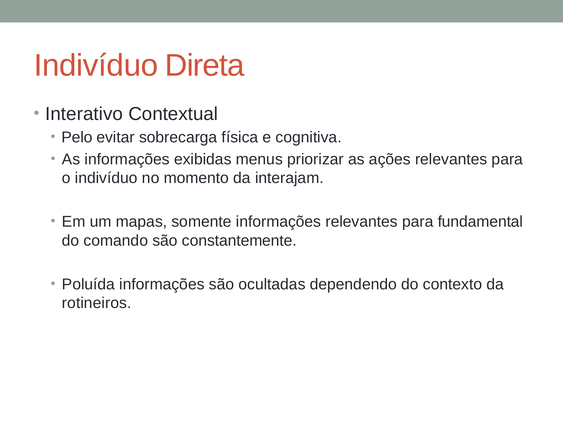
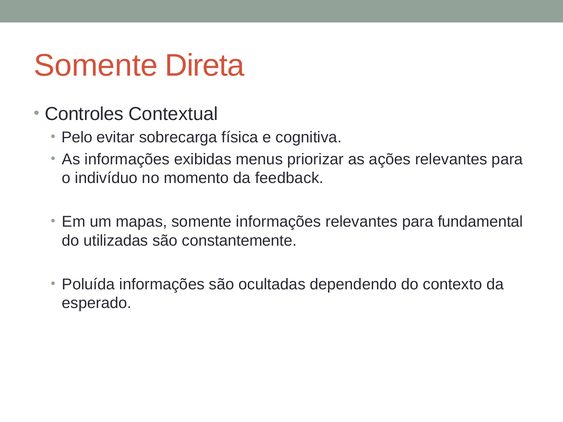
Indivíduo at (96, 66): Indivíduo -> Somente
Interativo: Interativo -> Controles
interajam: interajam -> feedback
comando: comando -> utilizadas
rotineiros: rotineiros -> esperado
